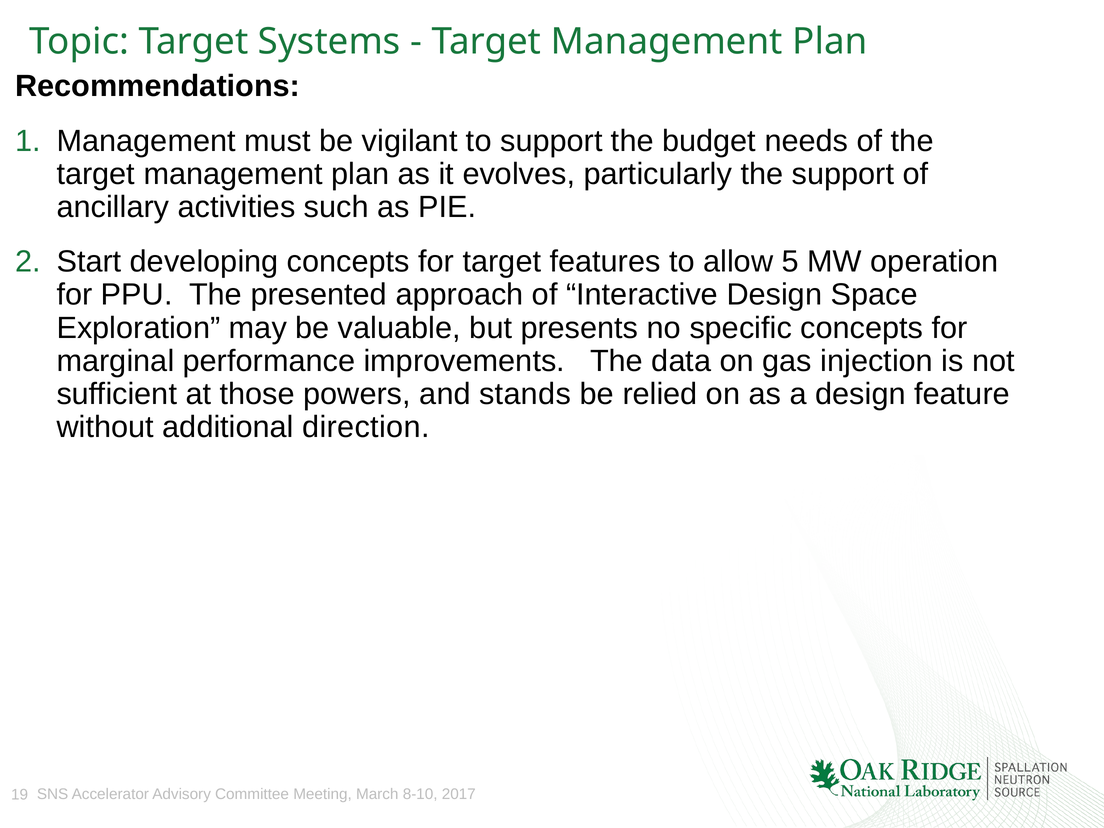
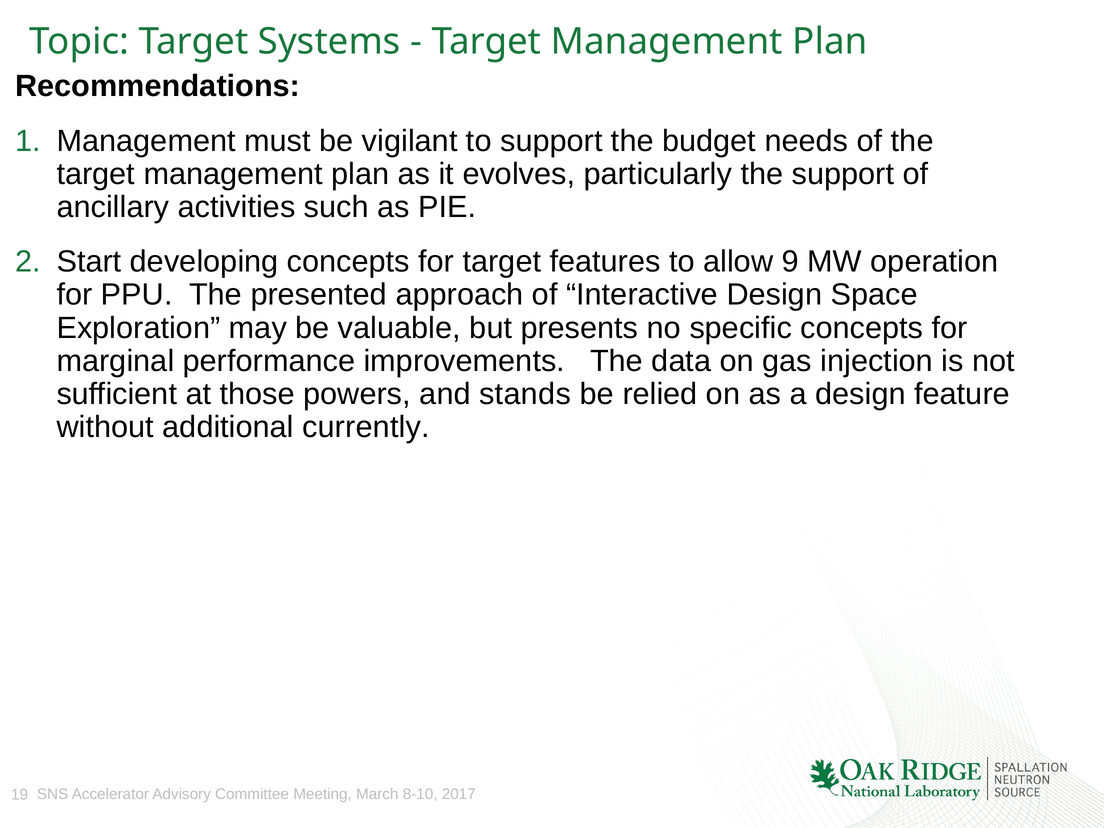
5: 5 -> 9
direction: direction -> currently
